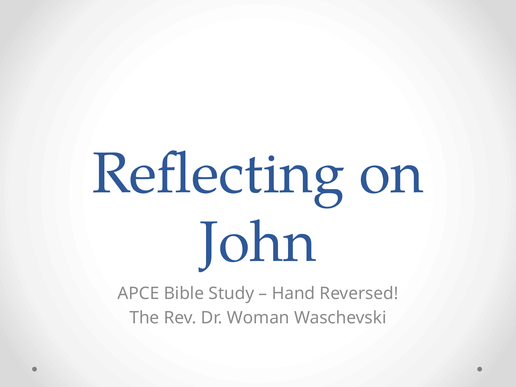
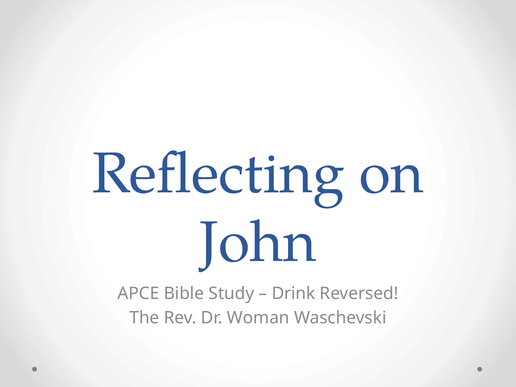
Hand: Hand -> Drink
